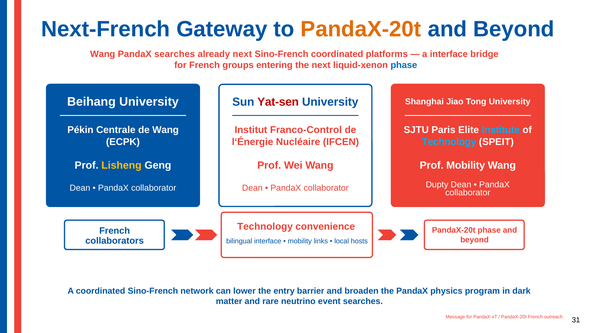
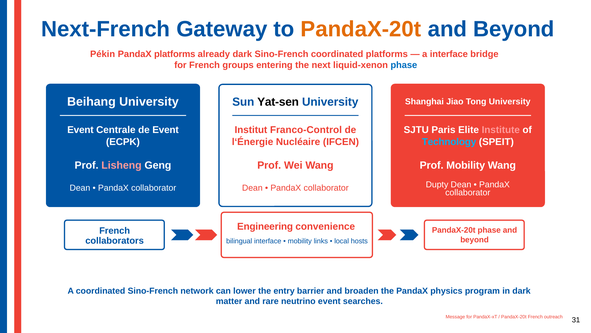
Wang at (103, 54): Wang -> Pékin
PandaX searches: searches -> platforms
already next: next -> dark
Yat-sen colour: red -> black
Pékin at (80, 130): Pékin -> Event
de Wang: Wang -> Event
Institute colour: light blue -> pink
Lisheng colour: yellow -> pink
Technology at (265, 226): Technology -> Engineering
